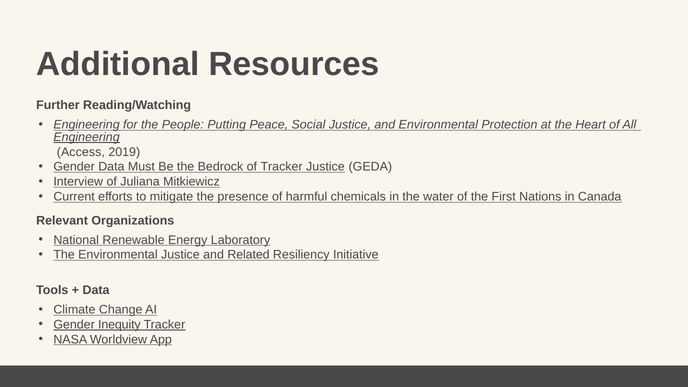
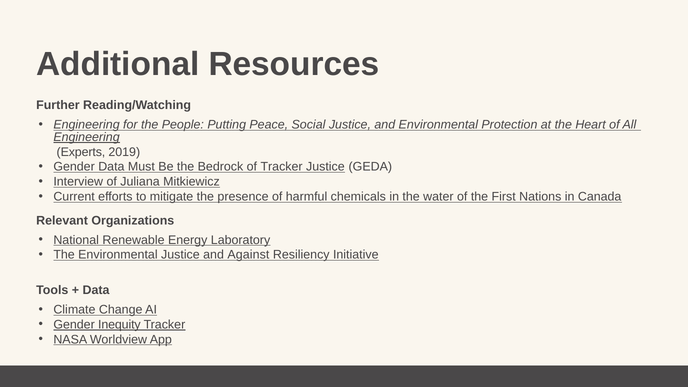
Access: Access -> Experts
Related: Related -> Against
